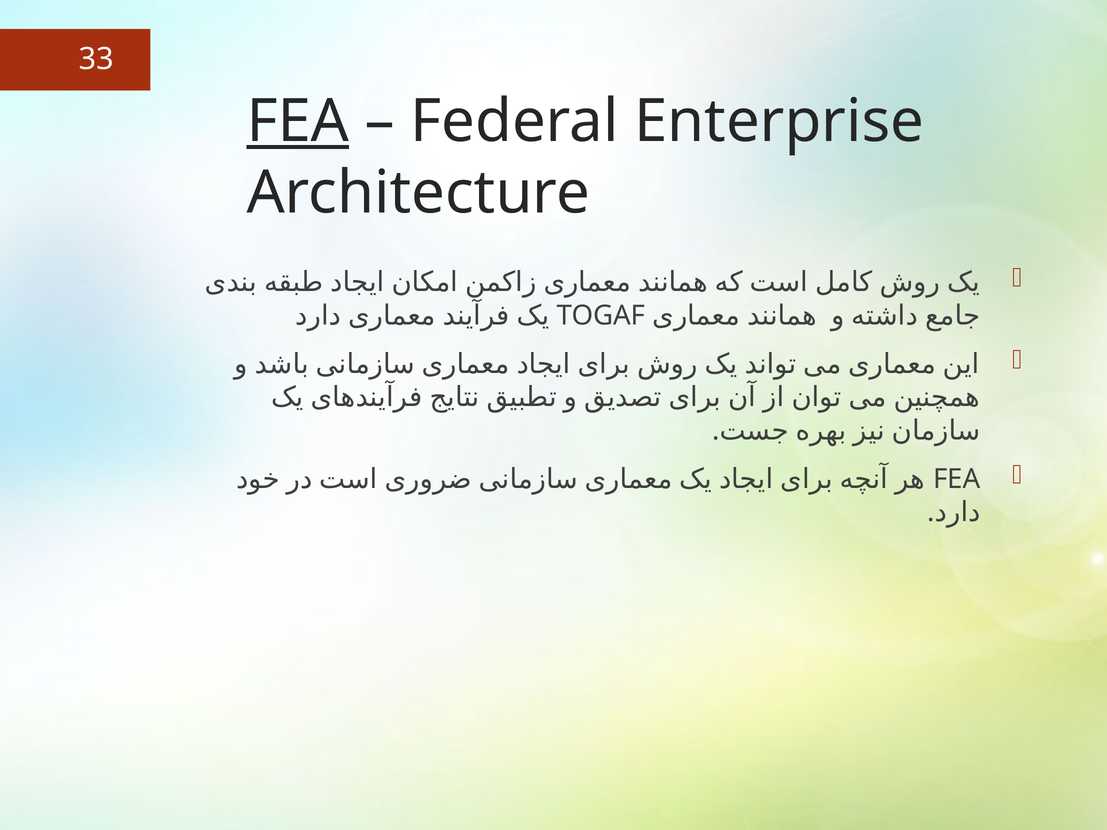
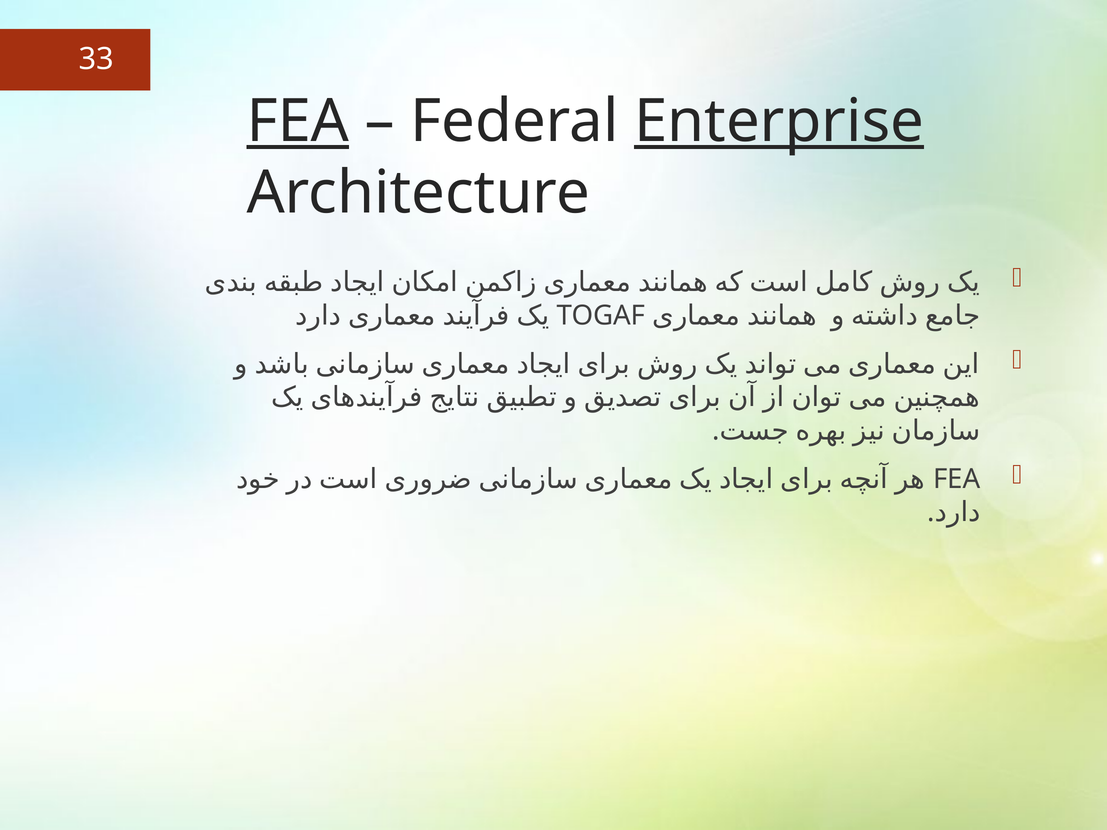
Enterprise underline: none -> present
